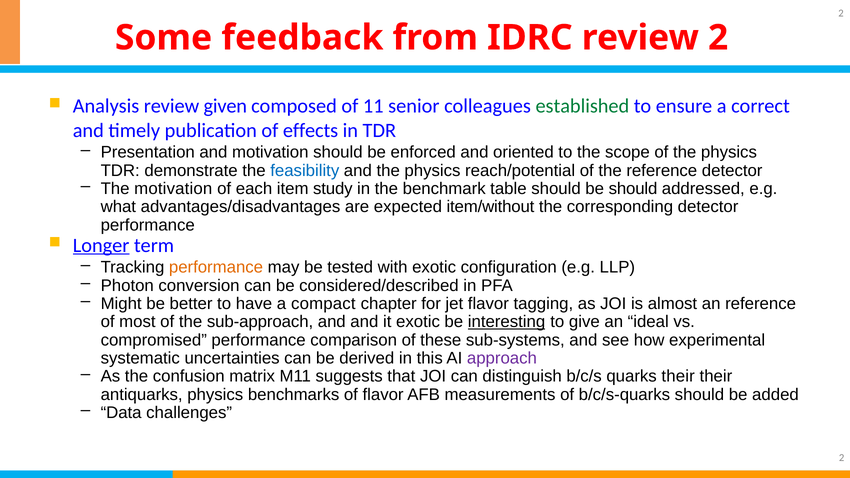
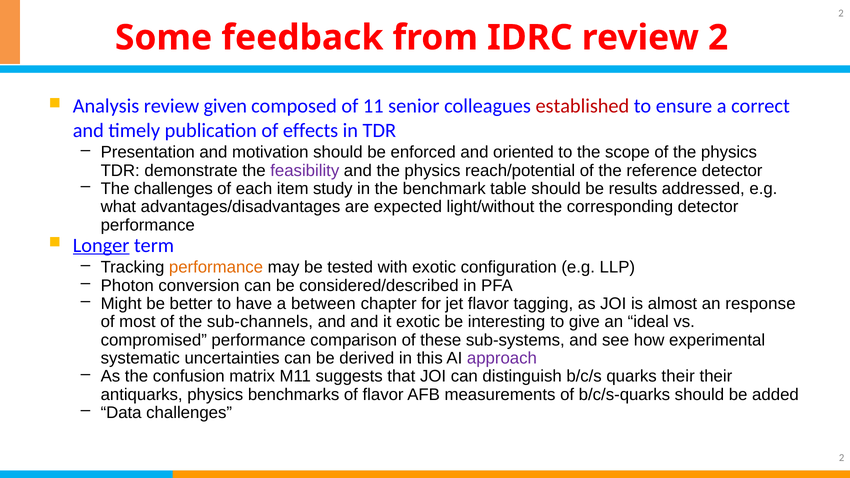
established colour: green -> red
feasibility colour: blue -> purple
The motivation: motivation -> challenges
be should: should -> results
item/without: item/without -> light/without
compact: compact -> between
an reference: reference -> response
sub-approach: sub-approach -> sub-channels
interesting underline: present -> none
